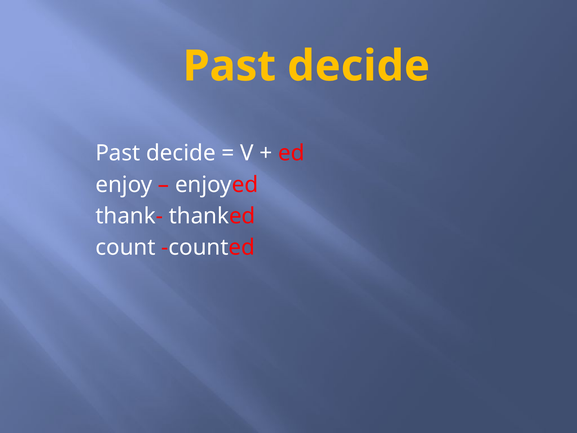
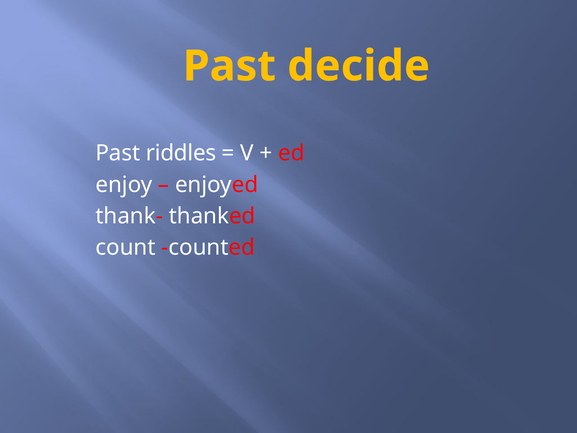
decide at (181, 153): decide -> riddles
